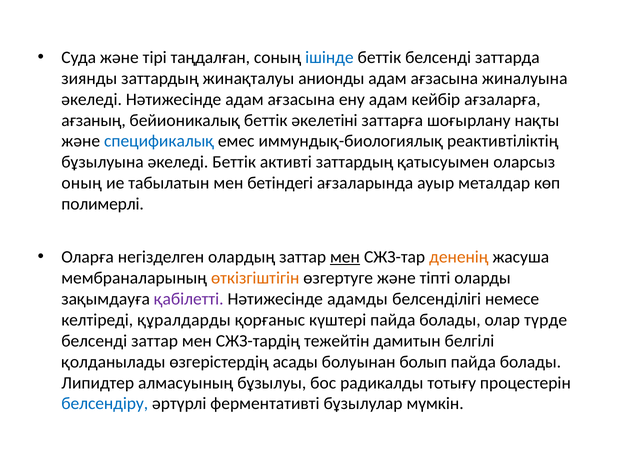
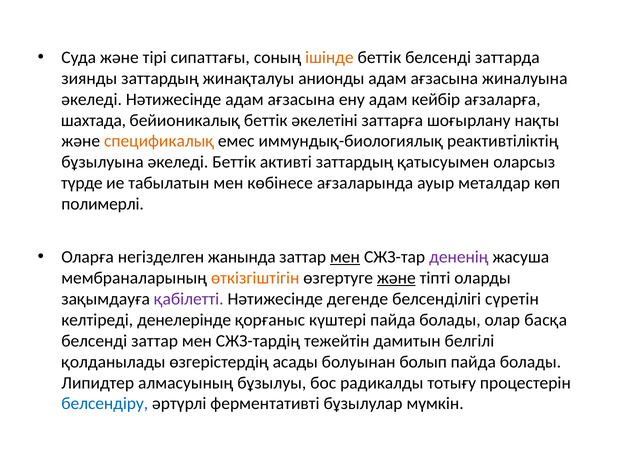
таңдалған: таңдалған -> сипаттағы
ішінде colour: blue -> orange
ағзаның: ағзаның -> шахтада
спецификалық colour: blue -> orange
оның: оның -> түрде
бетіндегі: бетіндегі -> көбінесе
олардың: олардың -> жанында
дененің colour: orange -> purple
және at (396, 278) underline: none -> present
адамды: адамды -> дегенде
немесе: немесе -> сүретін
құралдарды: құралдарды -> денелерінде
түрде: түрде -> басқа
